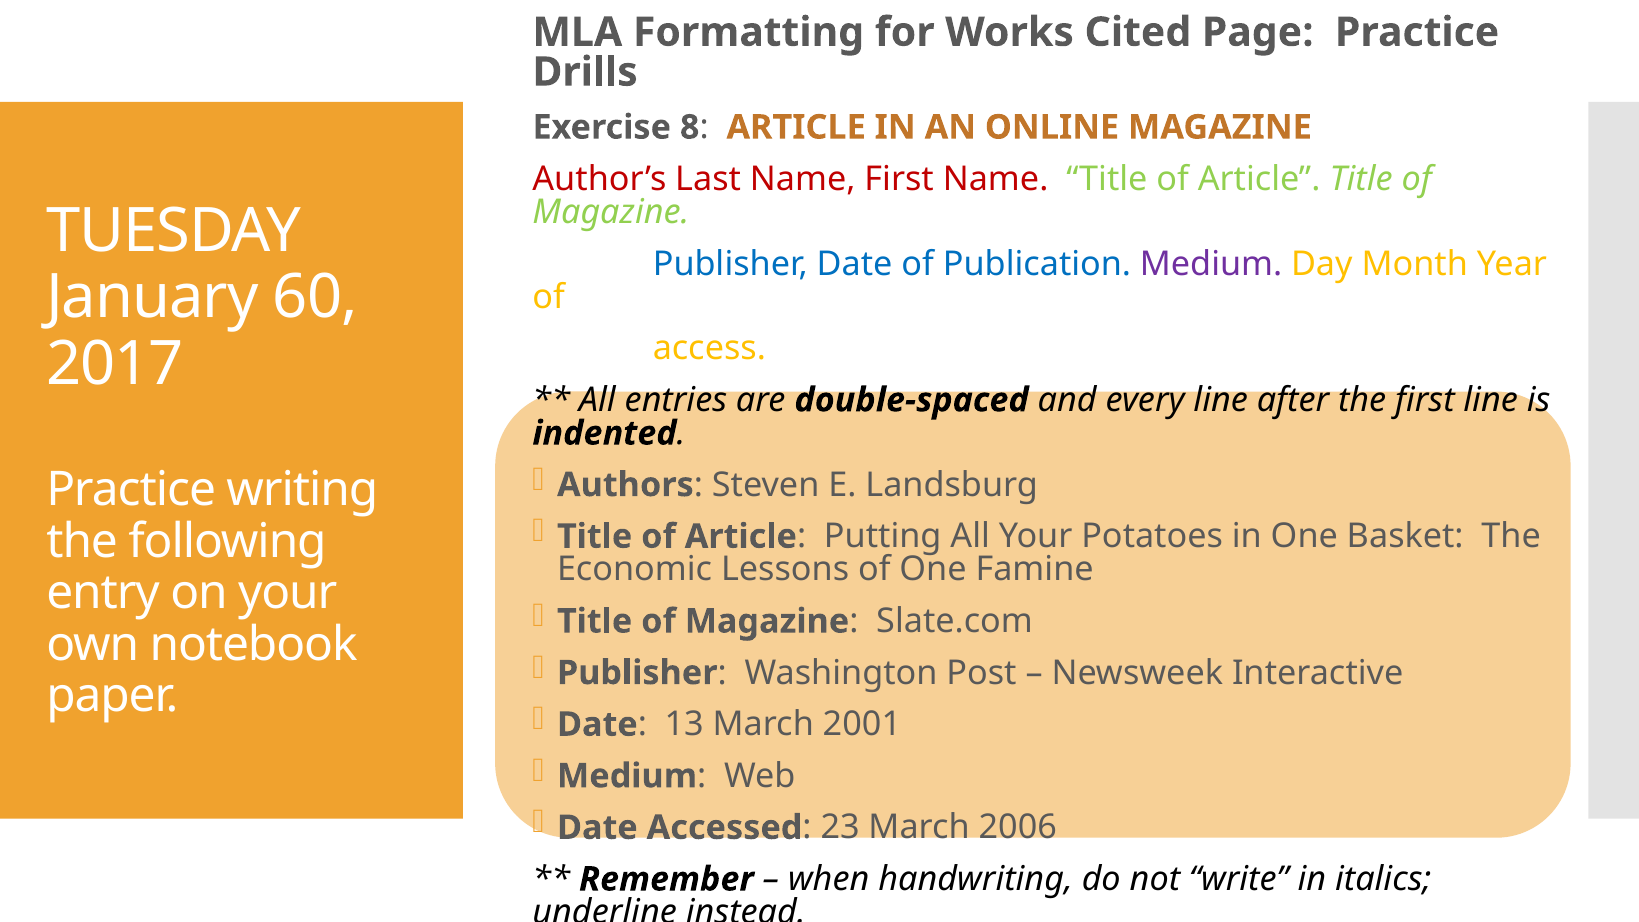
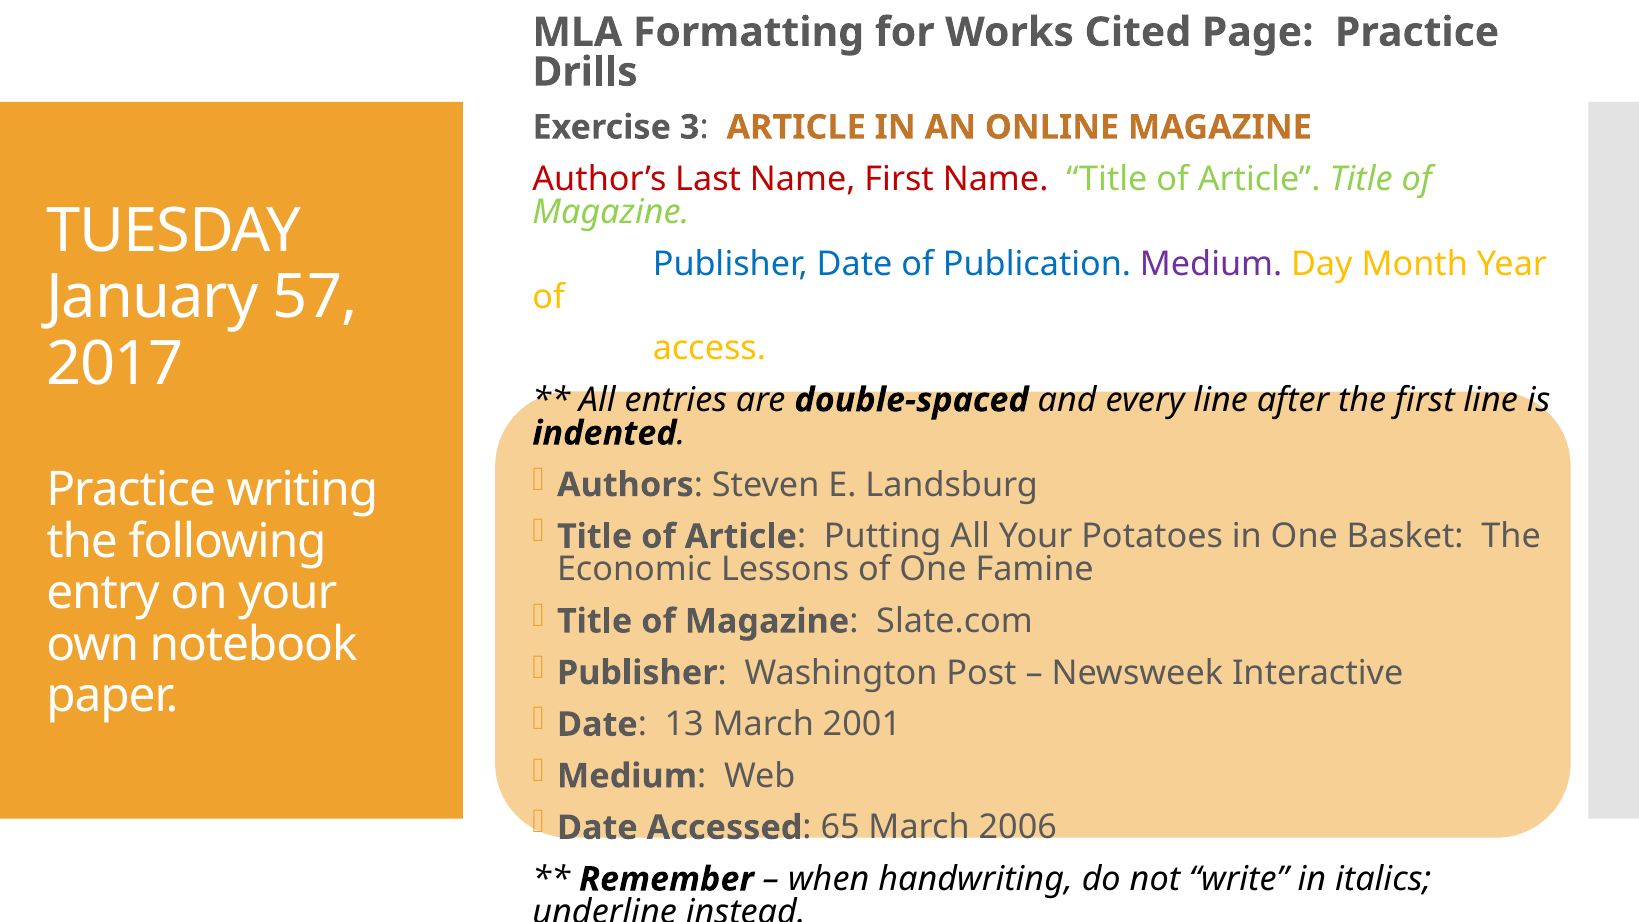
8: 8 -> 3
60: 60 -> 57
23: 23 -> 65
